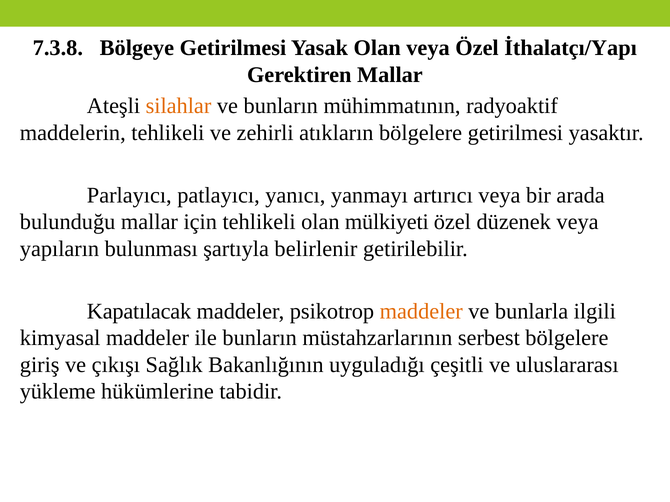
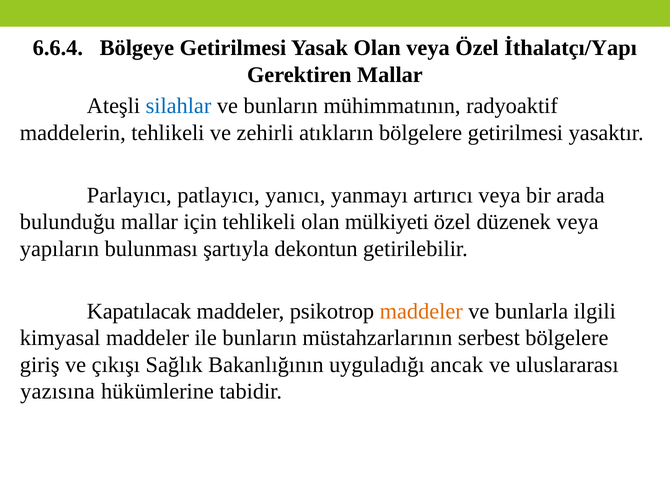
7.3.8: 7.3.8 -> 6.6.4
silahlar colour: orange -> blue
belirlenir: belirlenir -> dekontun
çeşitli: çeşitli -> ancak
yükleme: yükleme -> yazısına
